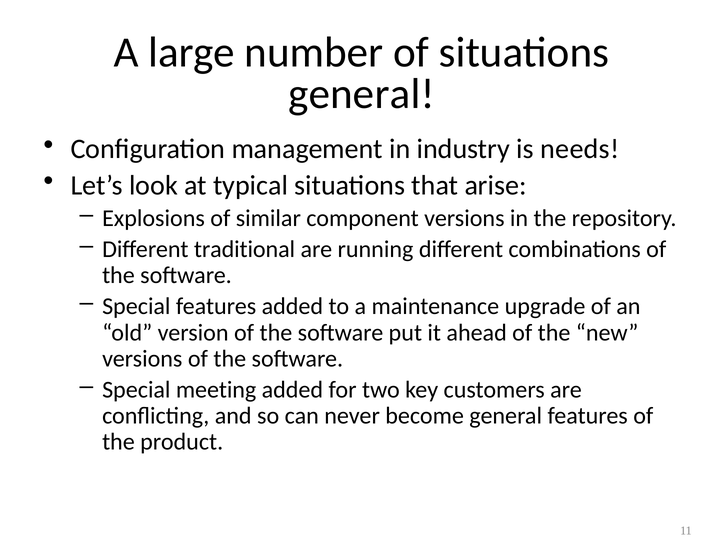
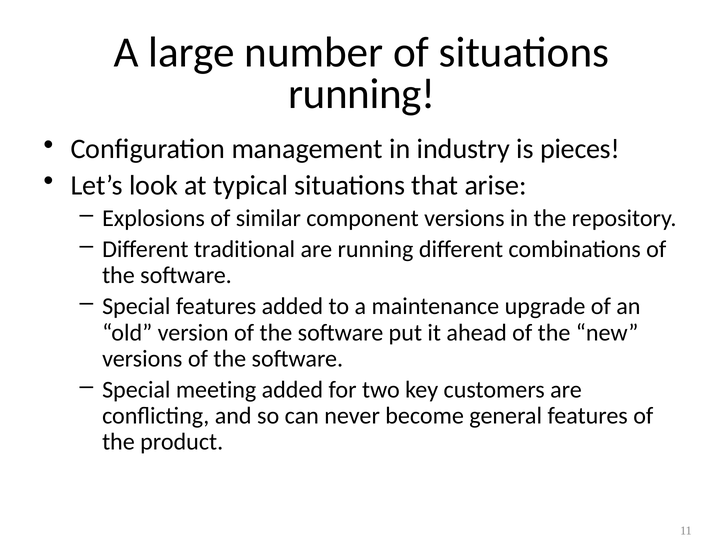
general at (361, 94): general -> running
needs: needs -> pieces
